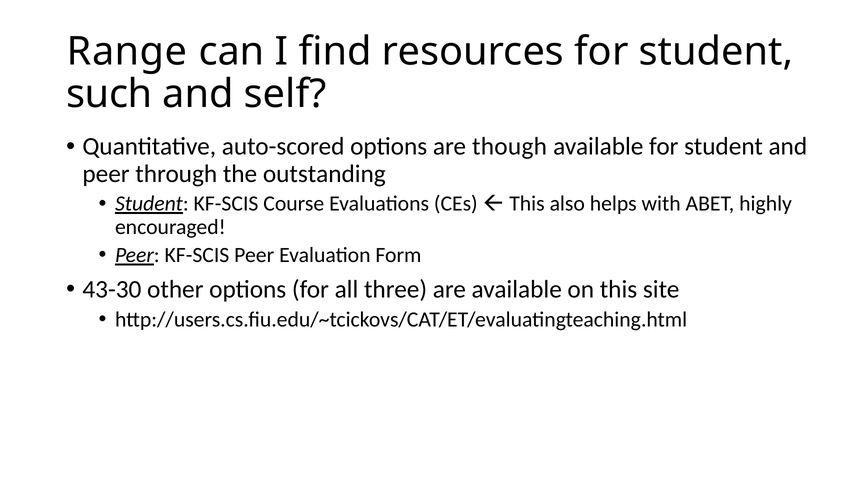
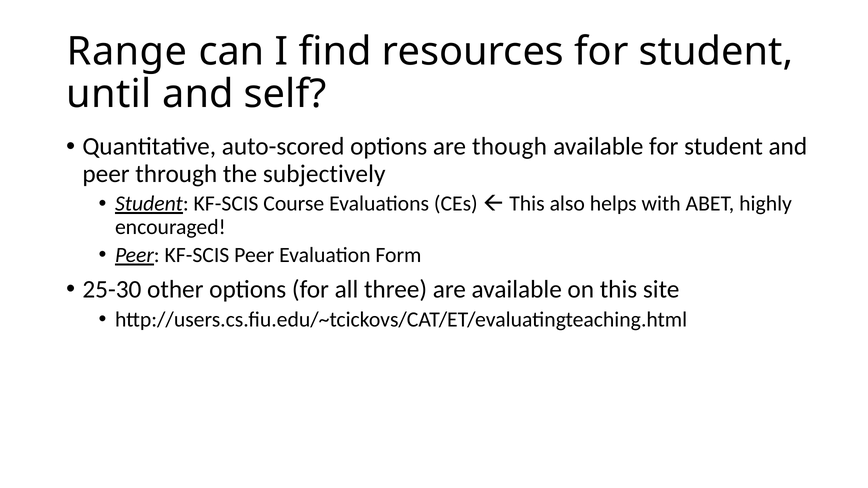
such: such -> until
outstanding: outstanding -> subjectively
43-30: 43-30 -> 25-30
